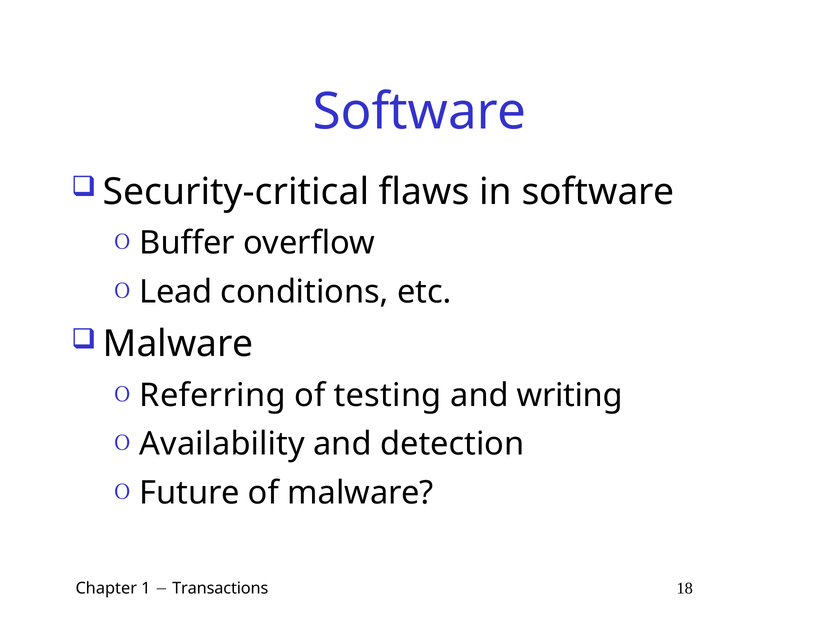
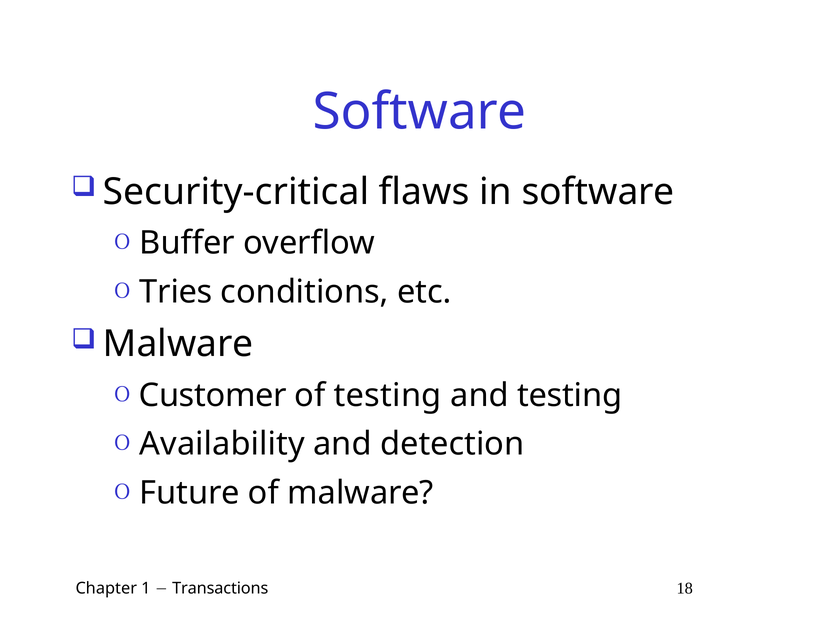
Lead: Lead -> Tries
Referring: Referring -> Customer
and writing: writing -> testing
